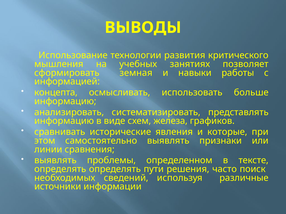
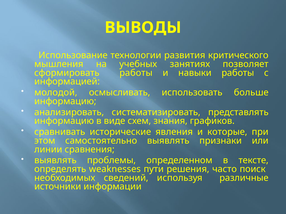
сформировать земная: земная -> работы
концепта: концепта -> молодой
железа: железа -> знания
определять определять: определять -> weaknesses
